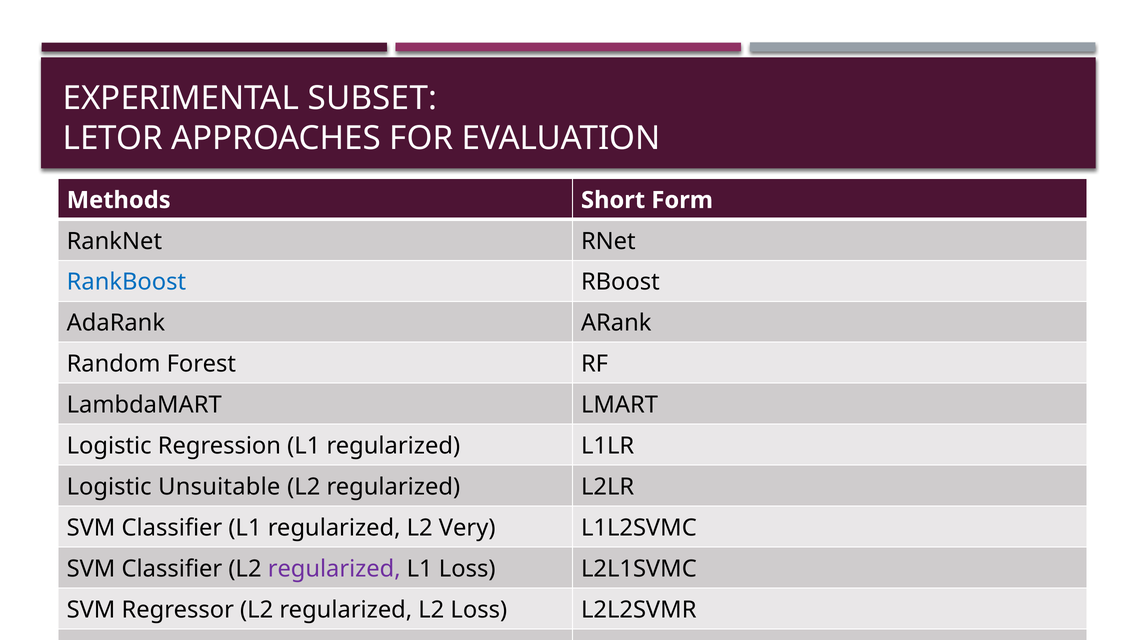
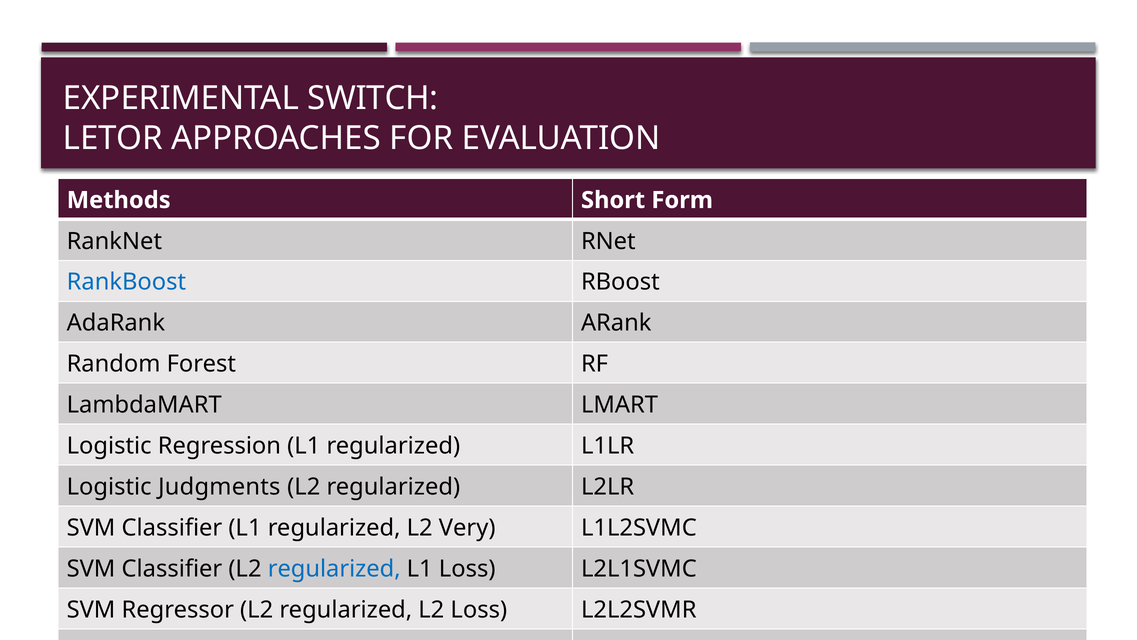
SUBSET: SUBSET -> SWITCH
Unsuitable: Unsuitable -> Judgments
regularized at (334, 569) colour: purple -> blue
